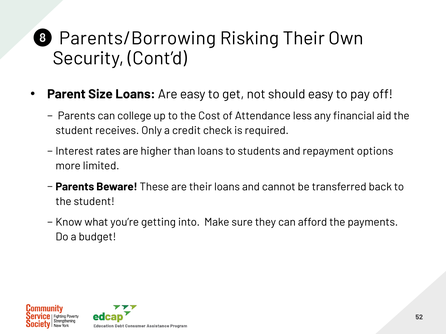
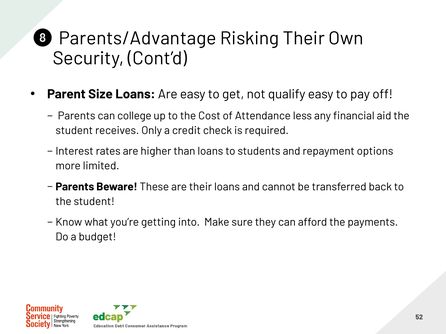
Parents/Borrowing: Parents/Borrowing -> Parents/Advantage
should: should -> qualify
